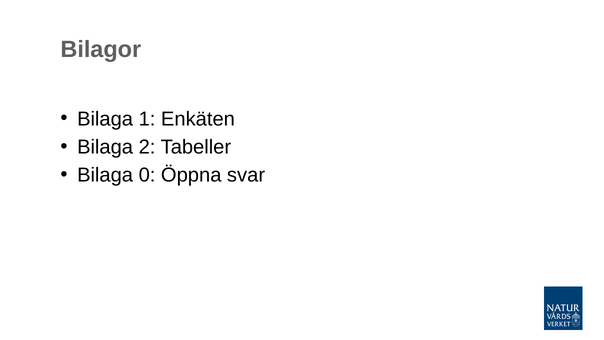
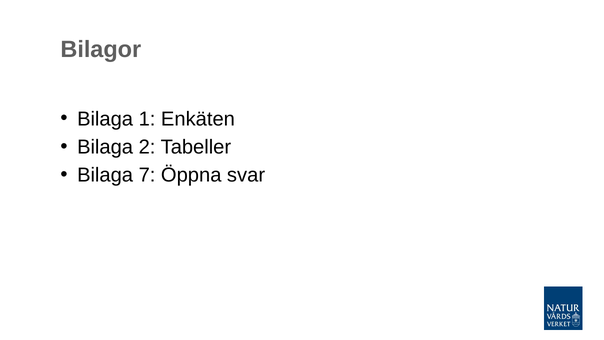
0: 0 -> 7
